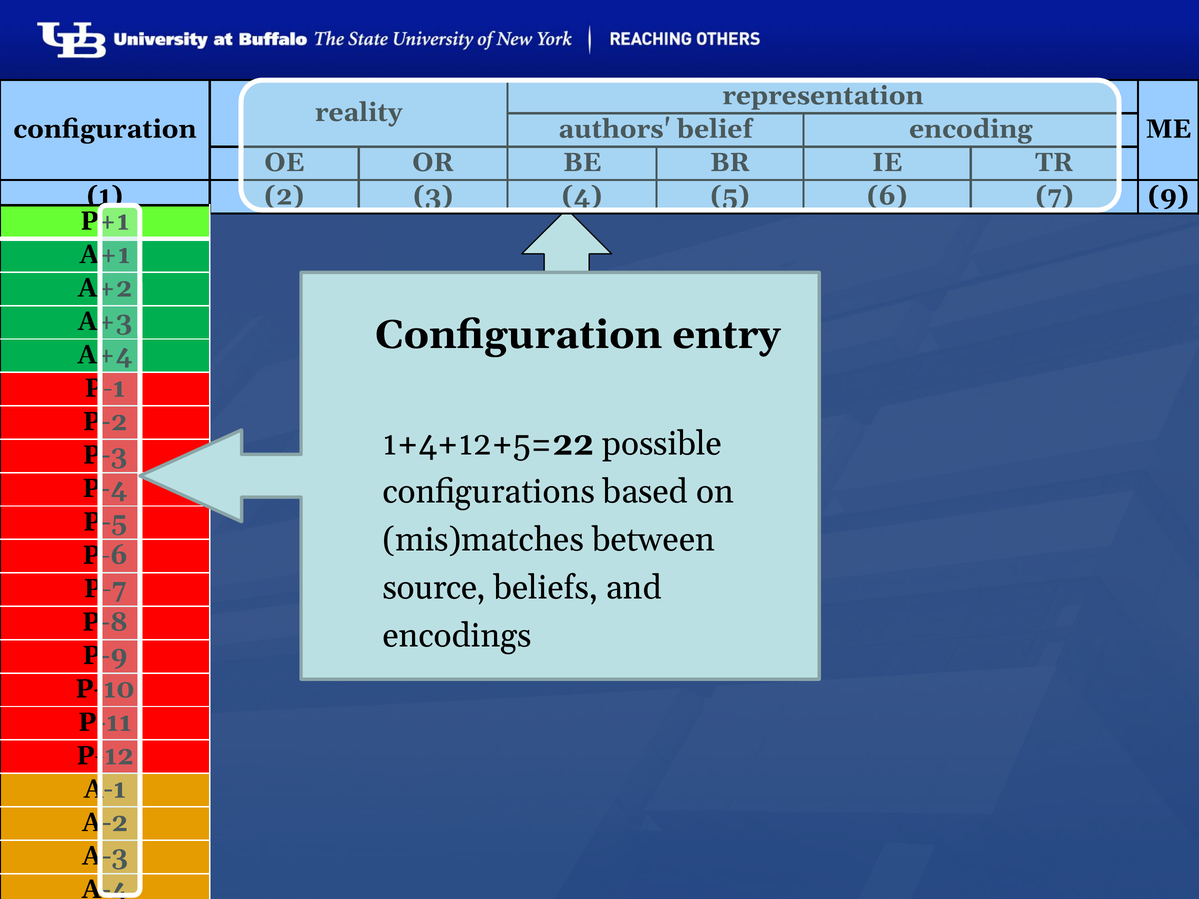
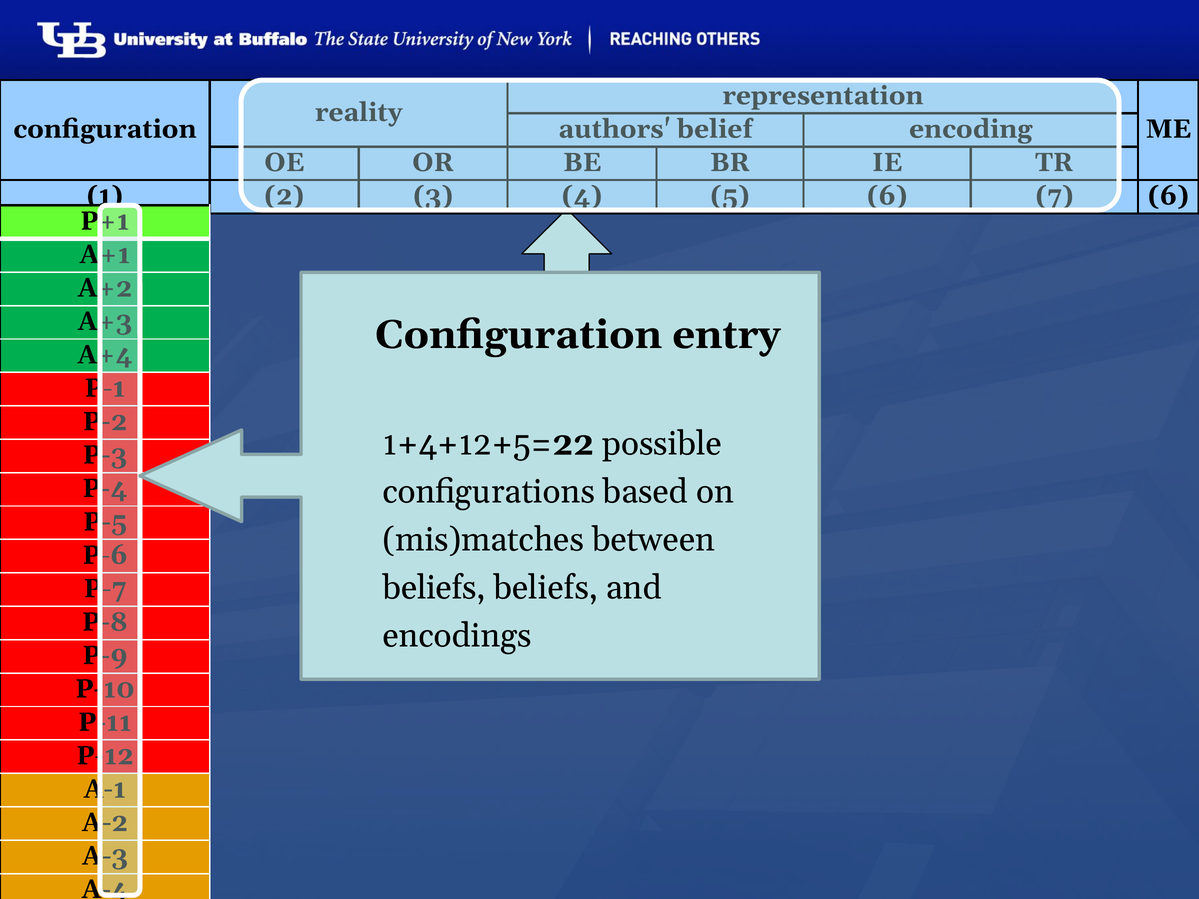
9 at (1168, 196): 9 -> 6
source at (434, 588): source -> beliefs
